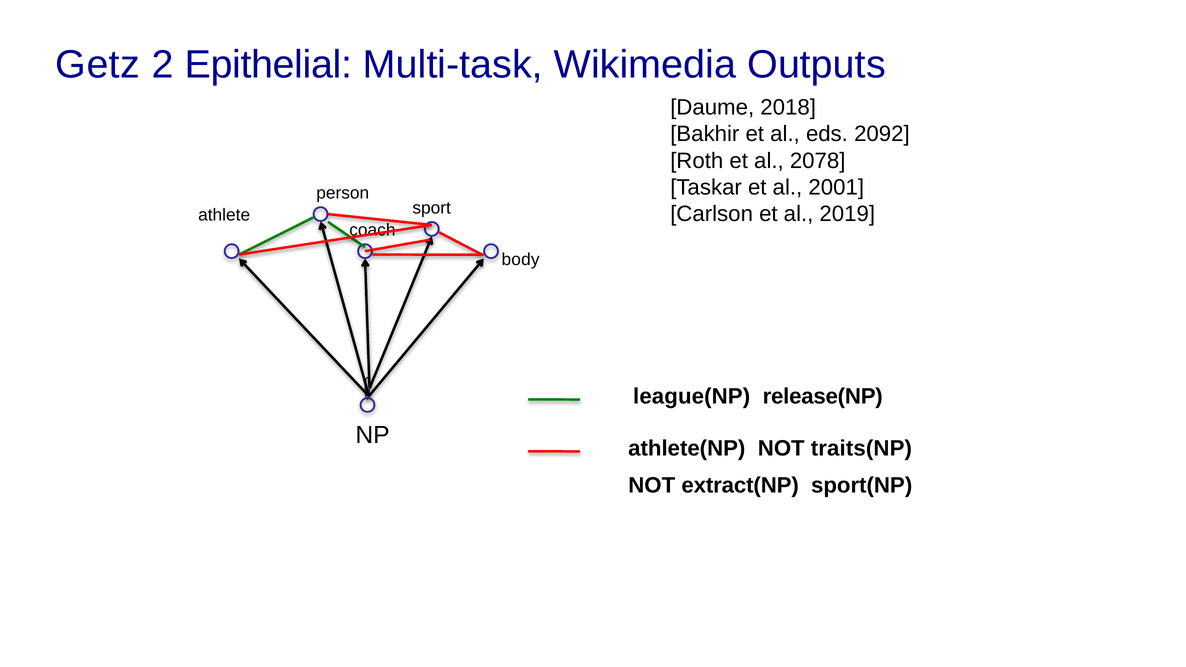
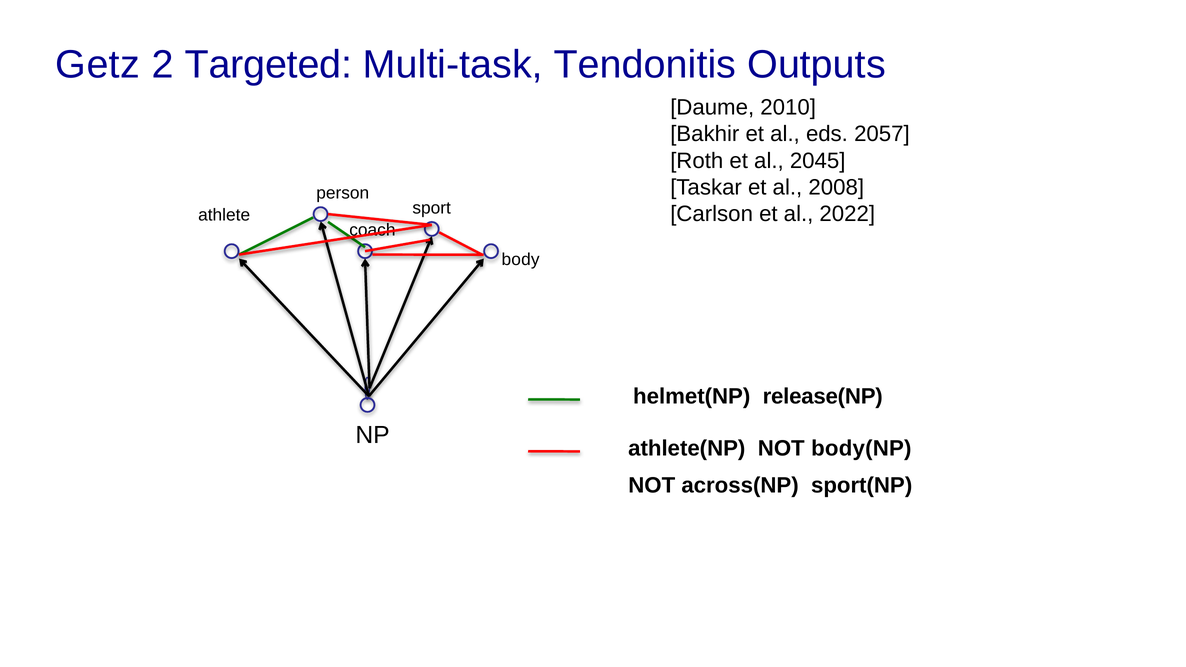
Epithelial: Epithelial -> Targeted
Wikimedia: Wikimedia -> Tendonitis
2018: 2018 -> 2010
2092: 2092 -> 2057
2078: 2078 -> 2045
2001: 2001 -> 2008
2019: 2019 -> 2022
league(NP: league(NP -> helmet(NP
traits(NP: traits(NP -> body(NP
extract(NP: extract(NP -> across(NP
